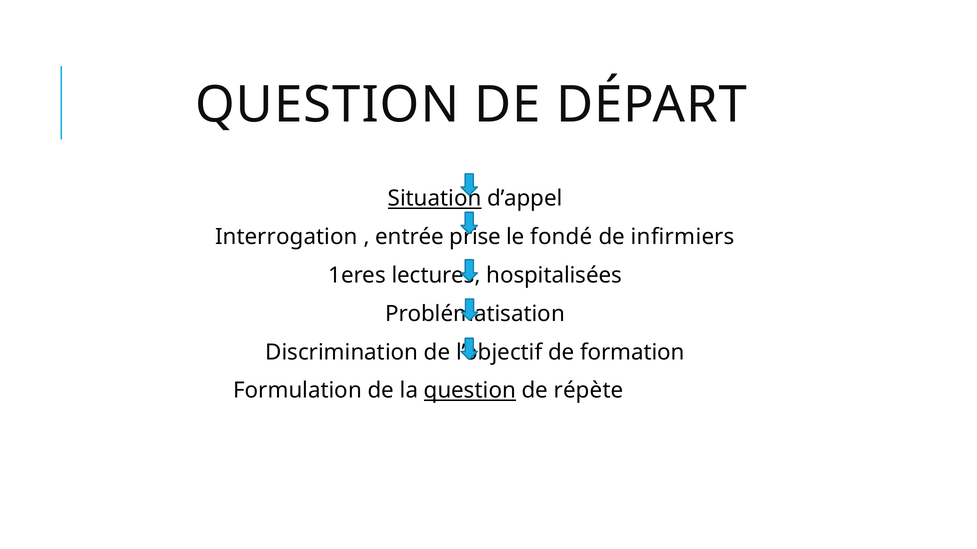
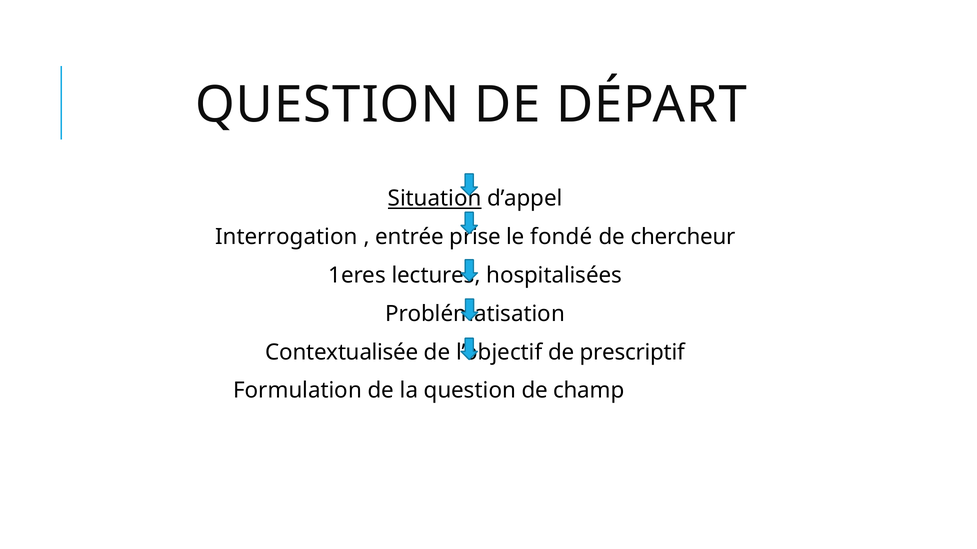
infirmiers: infirmiers -> chercheur
Discrimination: Discrimination -> Contextualisée
formation: formation -> prescriptif
question at (470, 391) underline: present -> none
répète: répète -> champ
